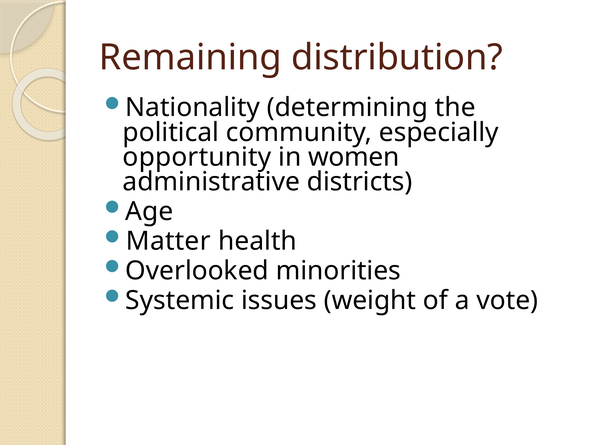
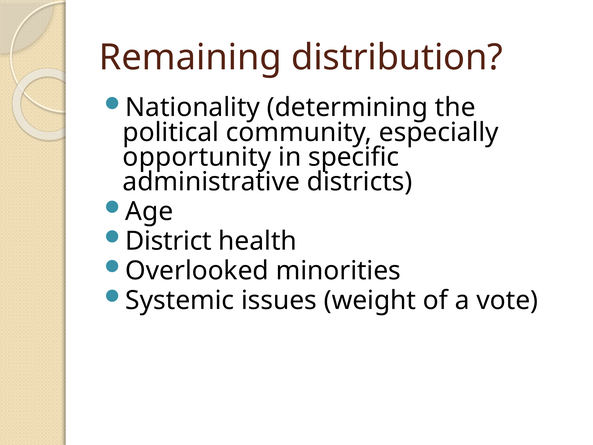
women: women -> specific
Matter: Matter -> District
